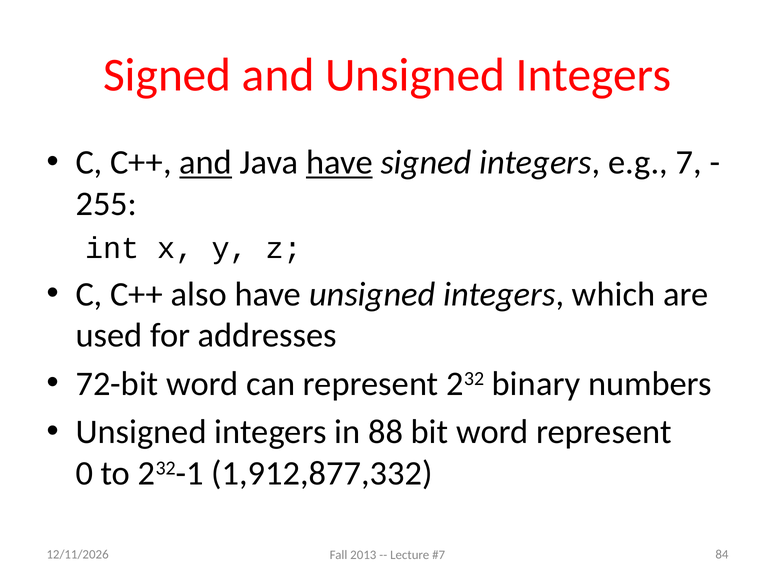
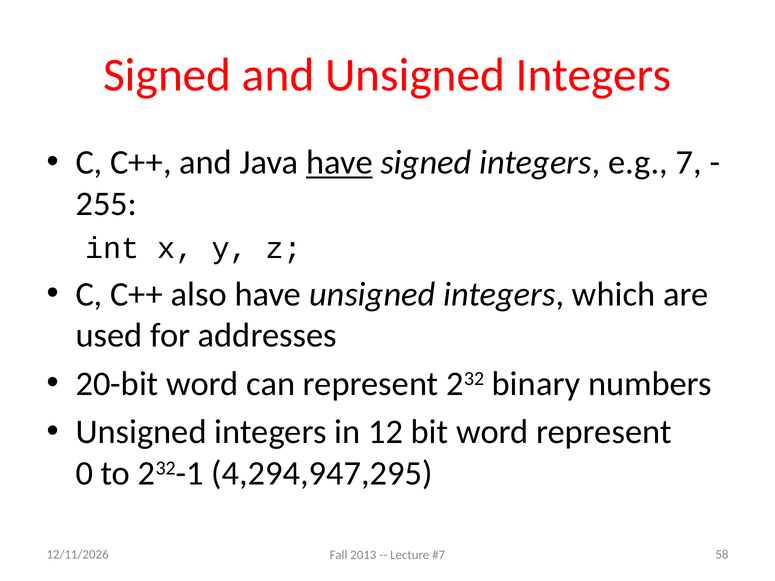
and at (206, 163) underline: present -> none
72-bit: 72-bit -> 20-bit
88: 88 -> 12
1,912,877,332: 1,912,877,332 -> 4,294,947,295
84: 84 -> 58
